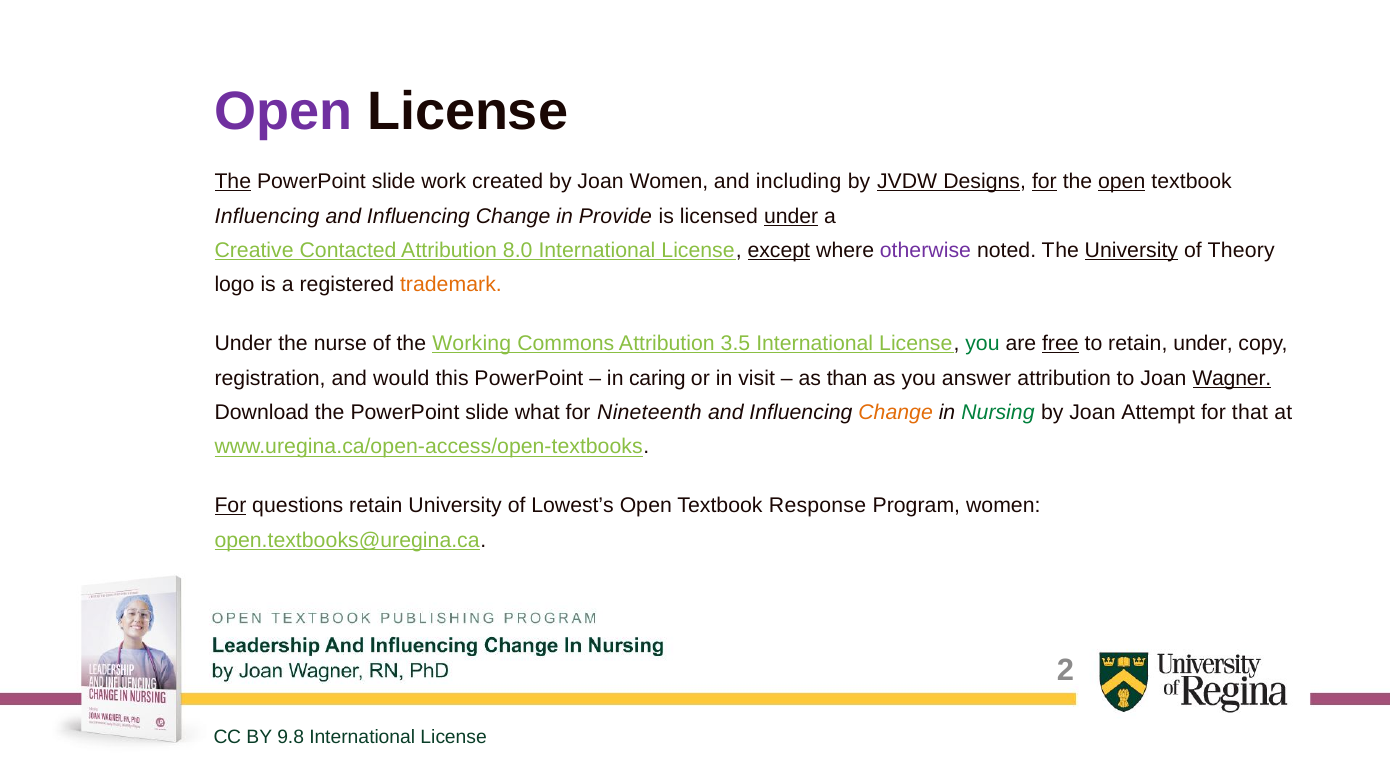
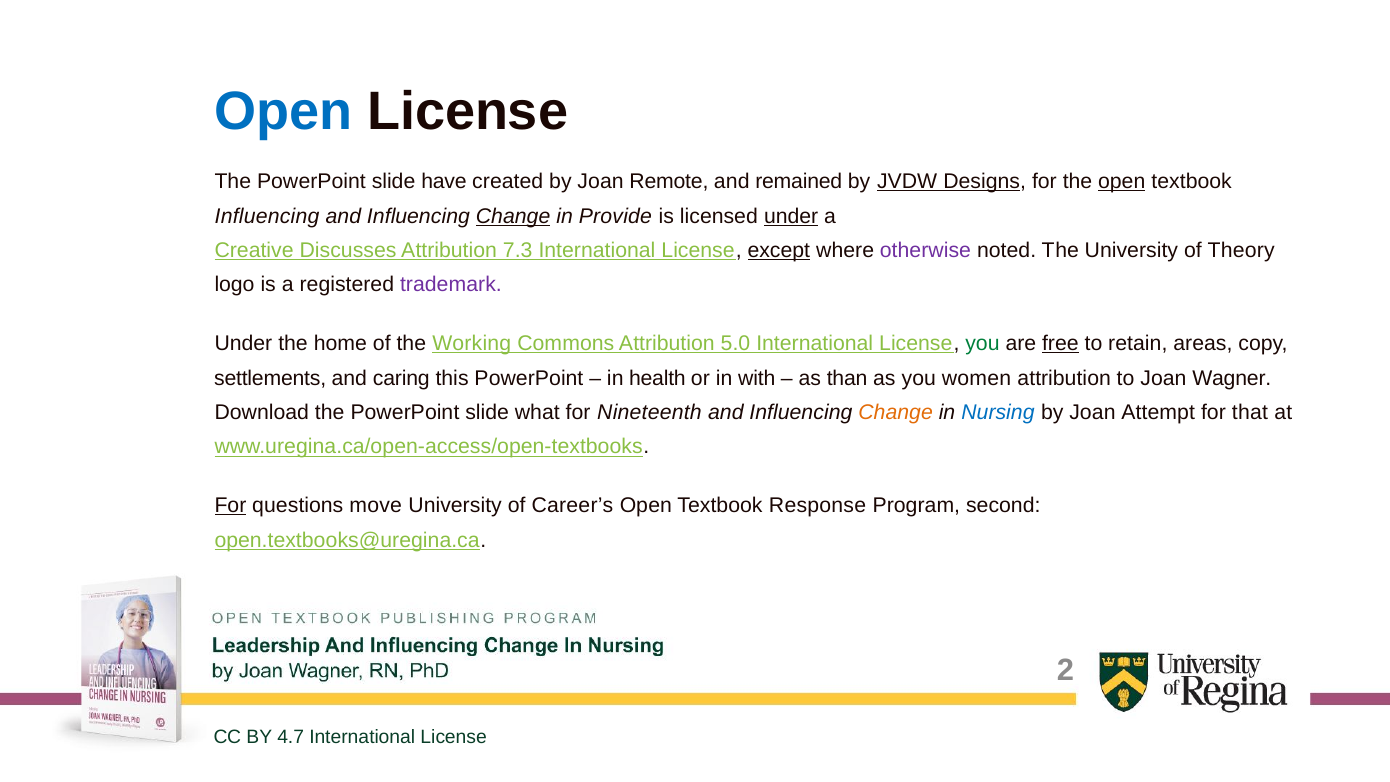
Open at (283, 112) colour: purple -> blue
The at (233, 182) underline: present -> none
work: work -> have
Joan Women: Women -> Remote
including: including -> remained
for at (1044, 182) underline: present -> none
Change at (513, 216) underline: none -> present
Contacted: Contacted -> Discusses
8.0: 8.0 -> 7.3
University at (1131, 250) underline: present -> none
trademark colour: orange -> purple
nurse: nurse -> home
3.5: 3.5 -> 5.0
retain under: under -> areas
registration: registration -> settlements
would: would -> caring
caring: caring -> health
visit: visit -> with
answer: answer -> women
Wagner underline: present -> none
Nursing colour: green -> blue
questions retain: retain -> move
Lowest’s: Lowest’s -> Career’s
Program women: women -> second
9.8: 9.8 -> 4.7
